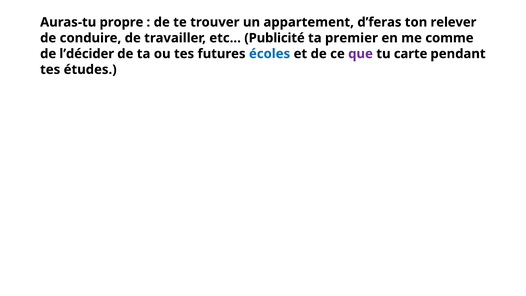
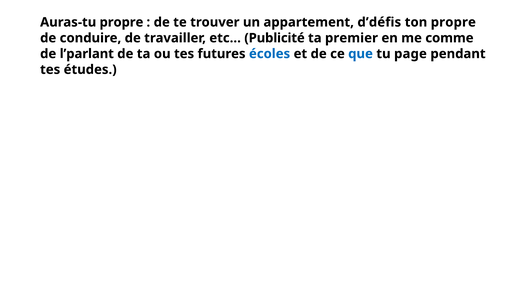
d’feras: d’feras -> d’défis
ton relever: relever -> propre
l’décider: l’décider -> l’parlant
que colour: purple -> blue
carte: carte -> page
